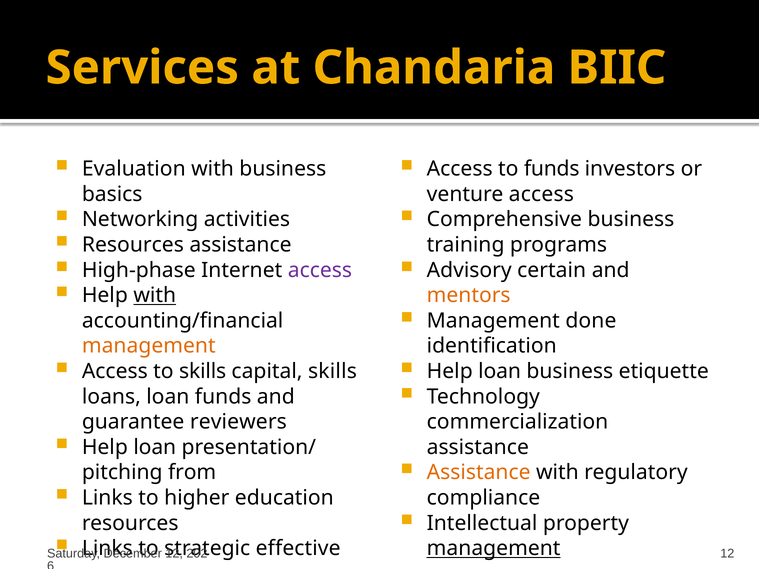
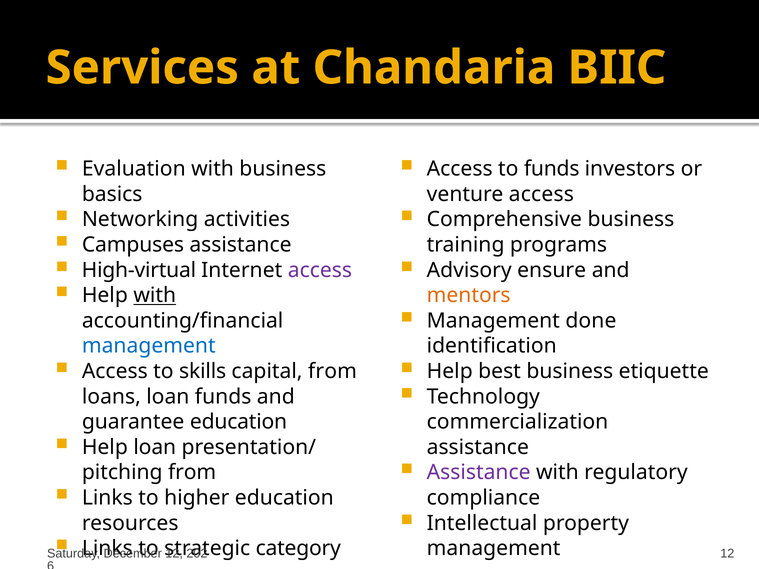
Resources at (133, 245): Resources -> Campuses
High-phase: High-phase -> High-virtual
certain: certain -> ensure
management at (149, 346) colour: orange -> blue
capital skills: skills -> from
loan at (500, 371): loan -> best
guarantee reviewers: reviewers -> education
Assistance at (479, 473) colour: orange -> purple
effective: effective -> category
management at (494, 549) underline: present -> none
